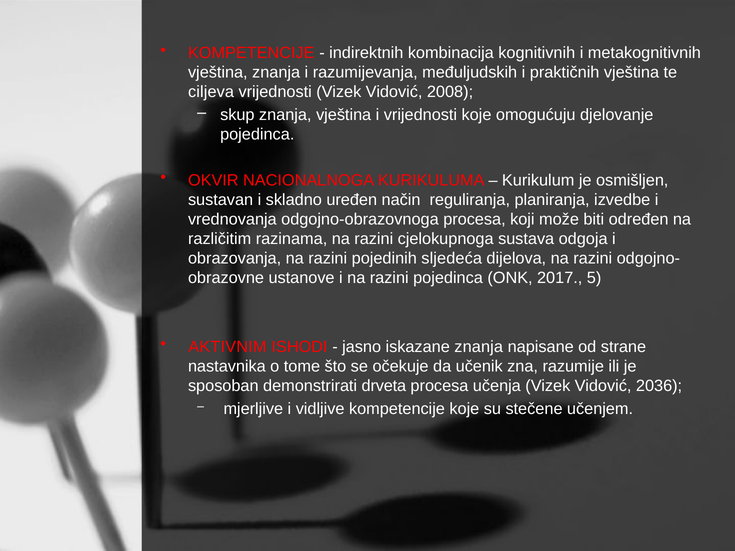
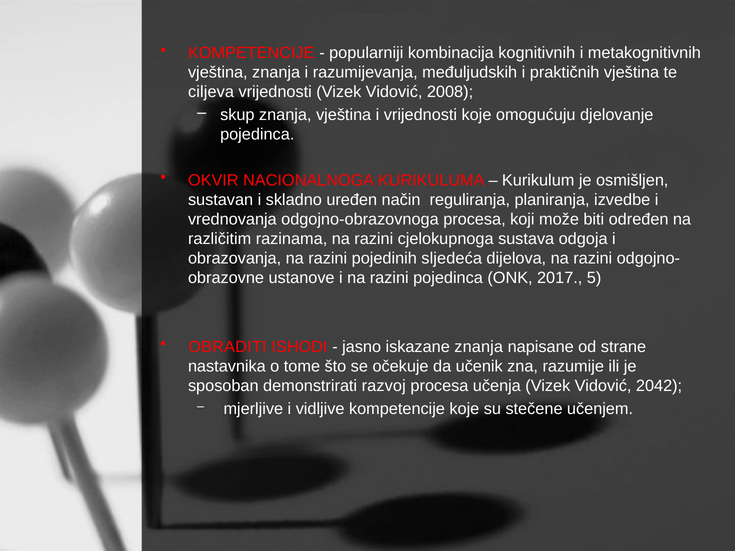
indirektnih: indirektnih -> popularniji
AKTIVNIM: AKTIVNIM -> OBRADITI
drveta: drveta -> razvoj
2036: 2036 -> 2042
